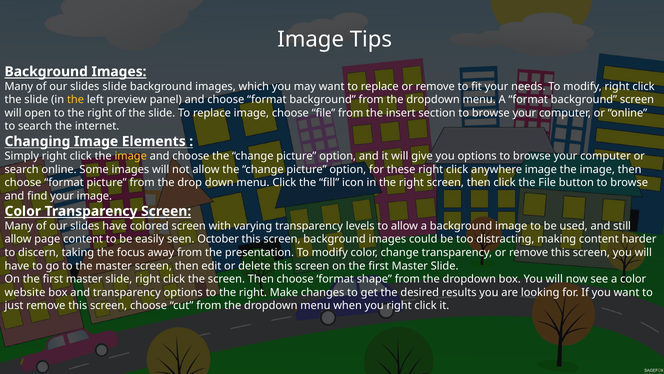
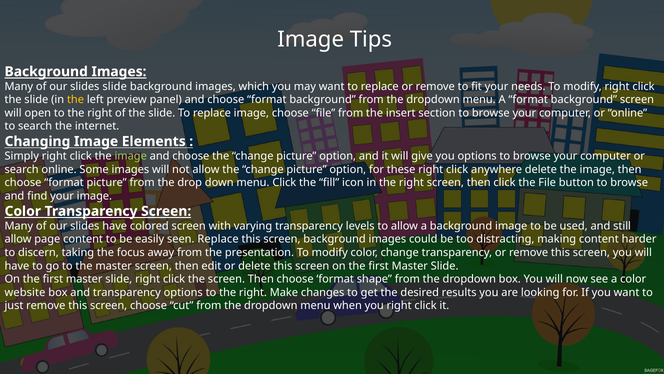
image at (131, 156) colour: yellow -> light green
anywhere image: image -> delete
seen October: October -> Replace
